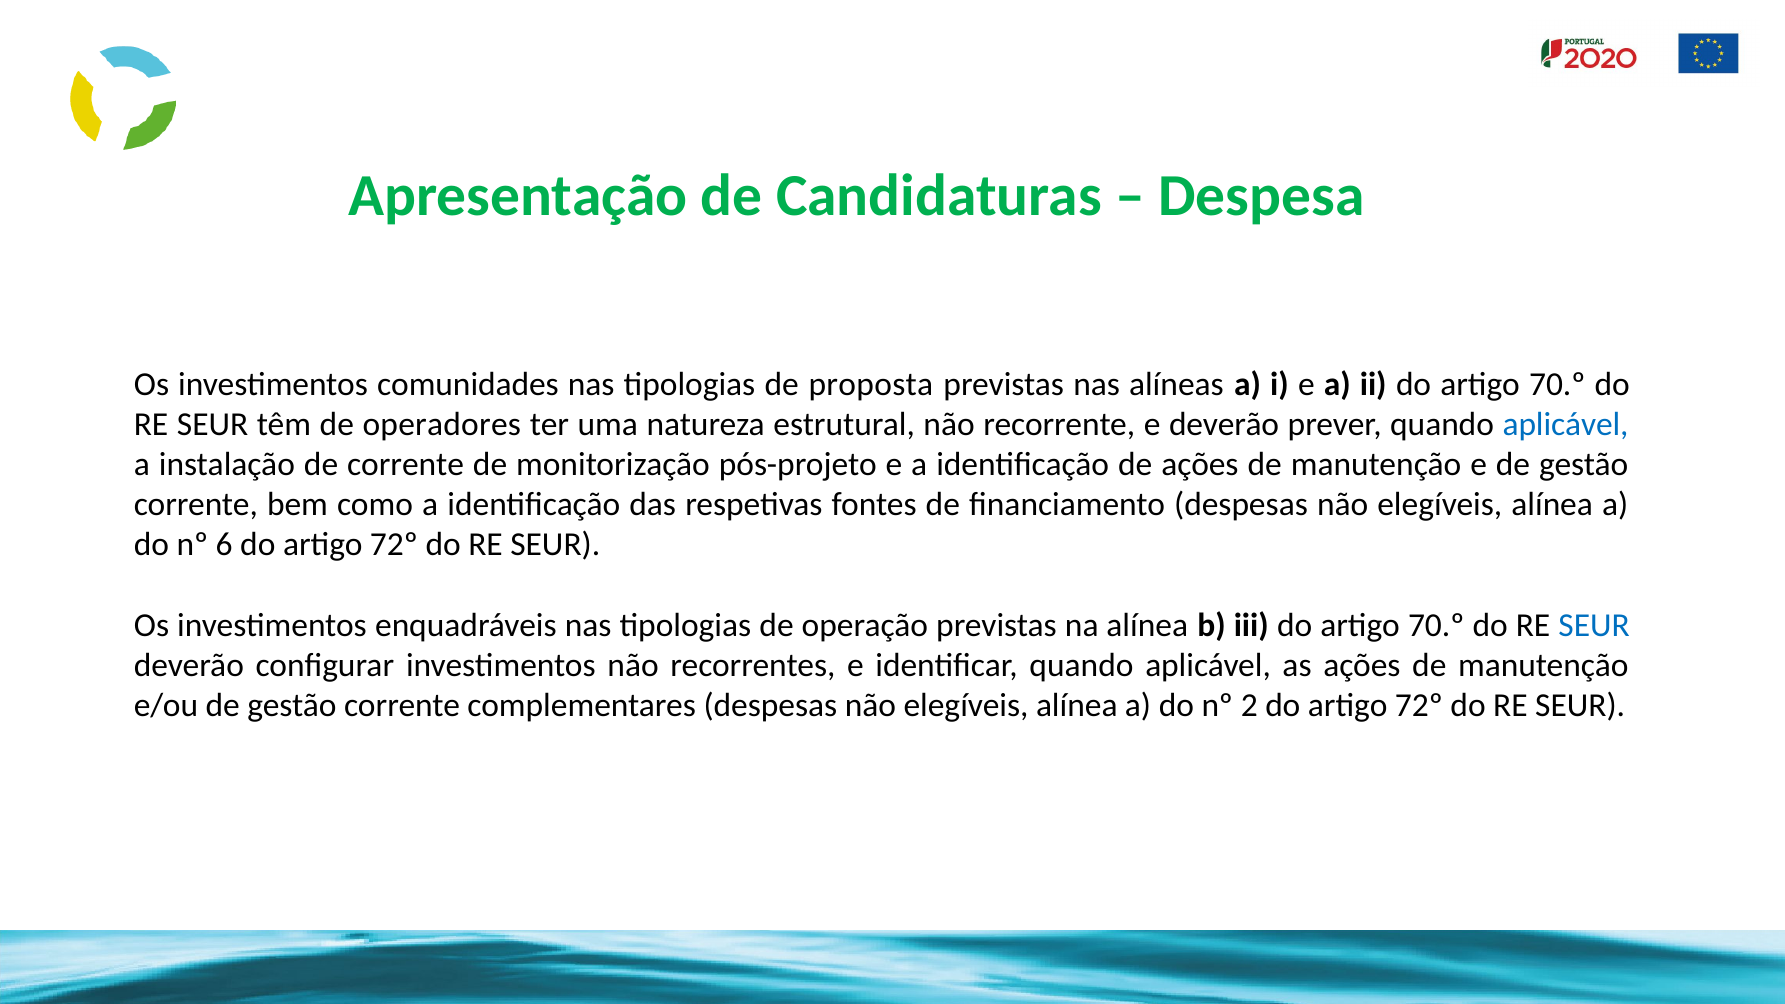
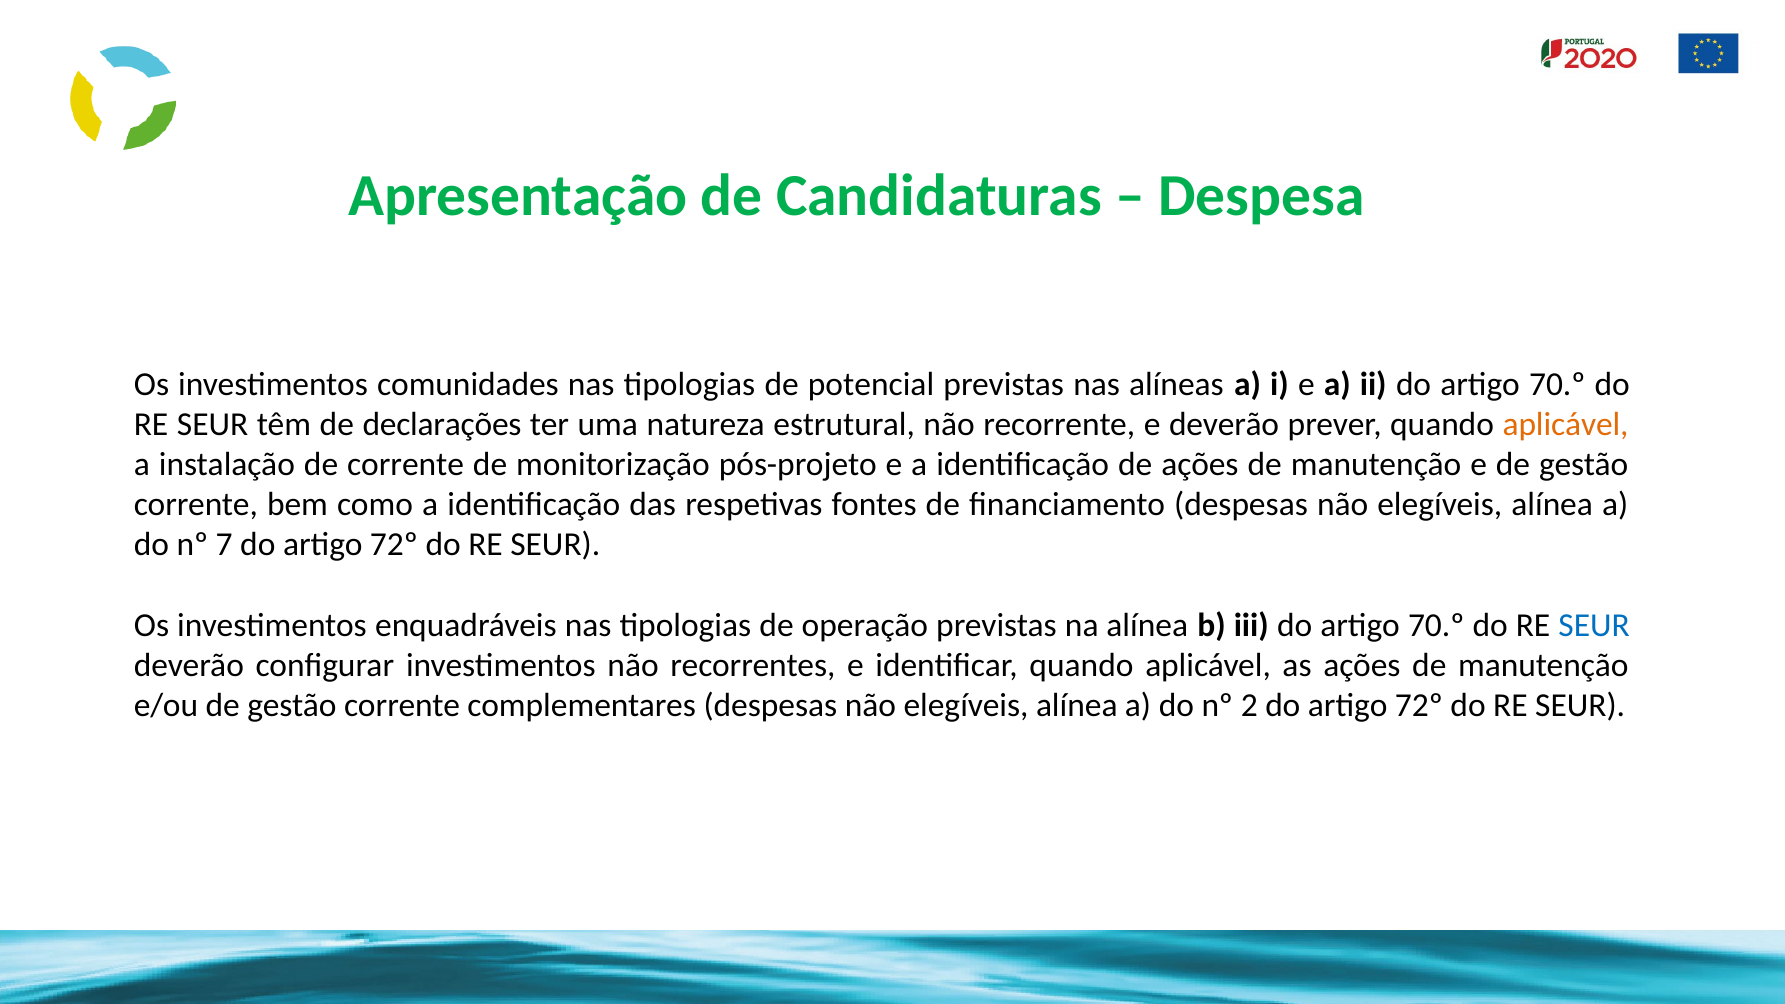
proposta: proposta -> potencial
operadores: operadores -> declarações
aplicável at (1566, 424) colour: blue -> orange
6: 6 -> 7
